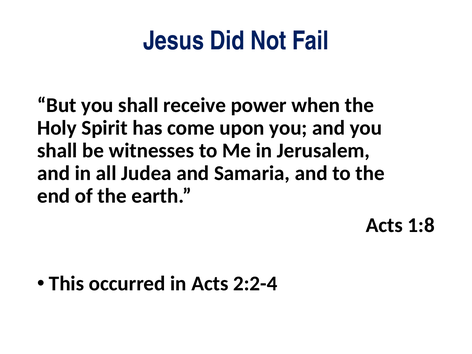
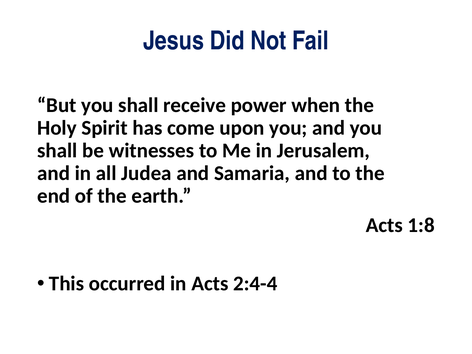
2:2-4: 2:2-4 -> 2:4-4
